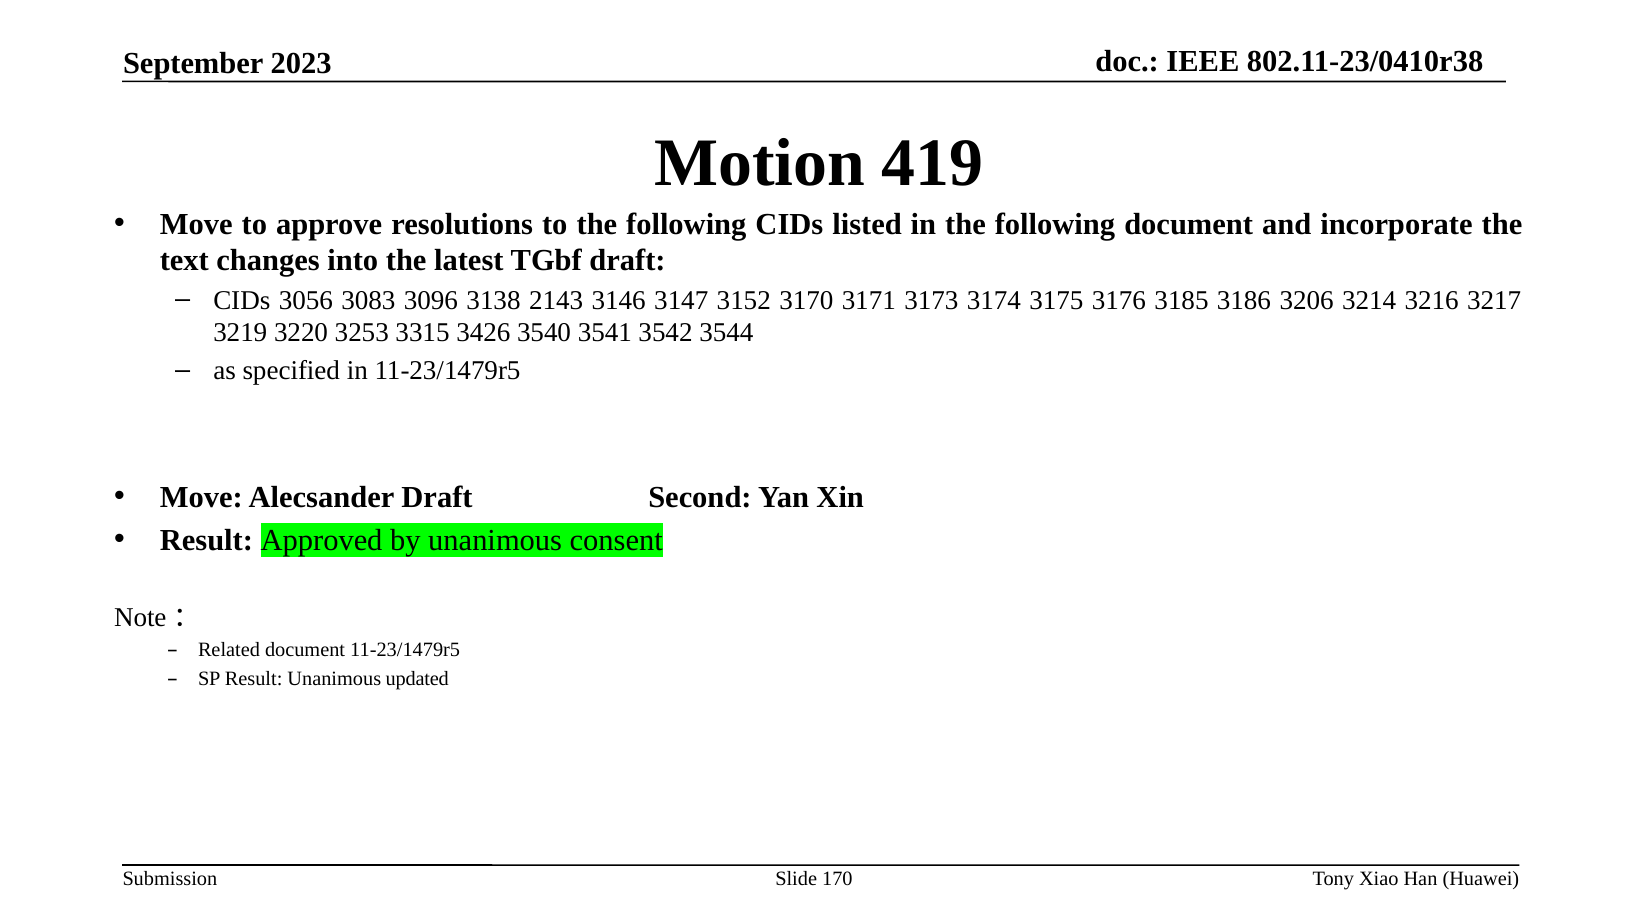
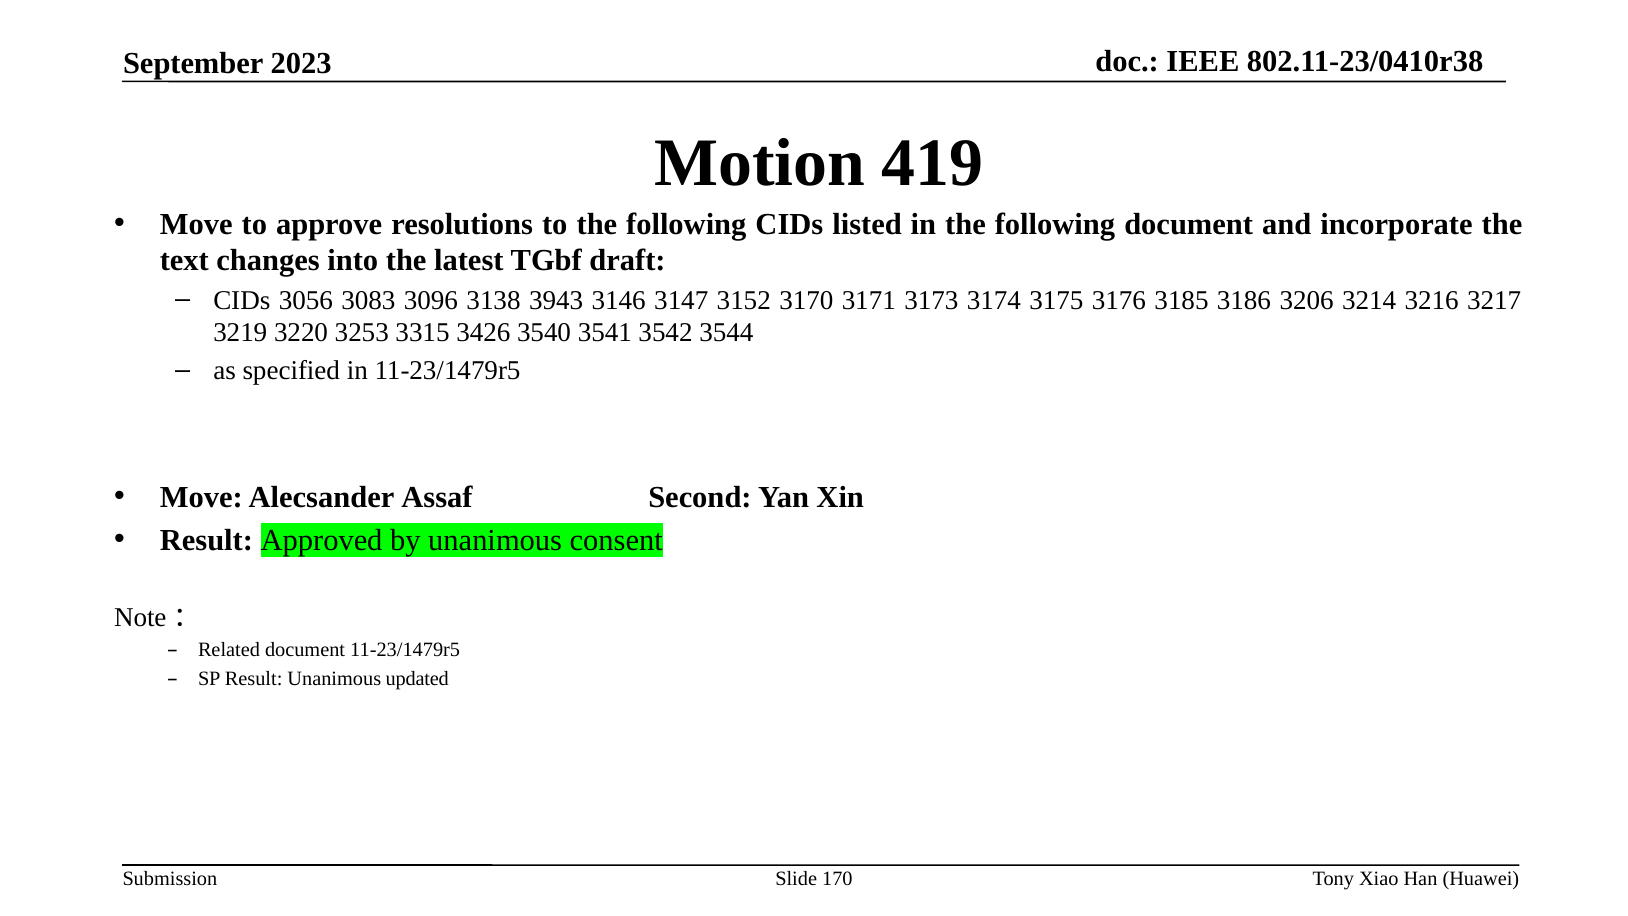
2143: 2143 -> 3943
Alecsander Draft: Draft -> Assaf
